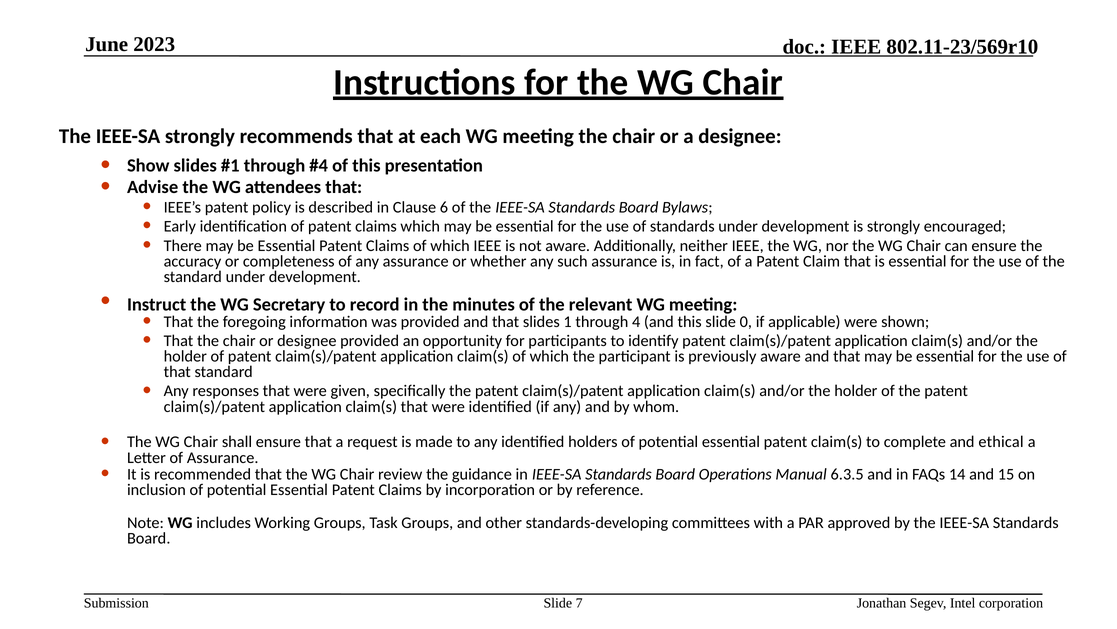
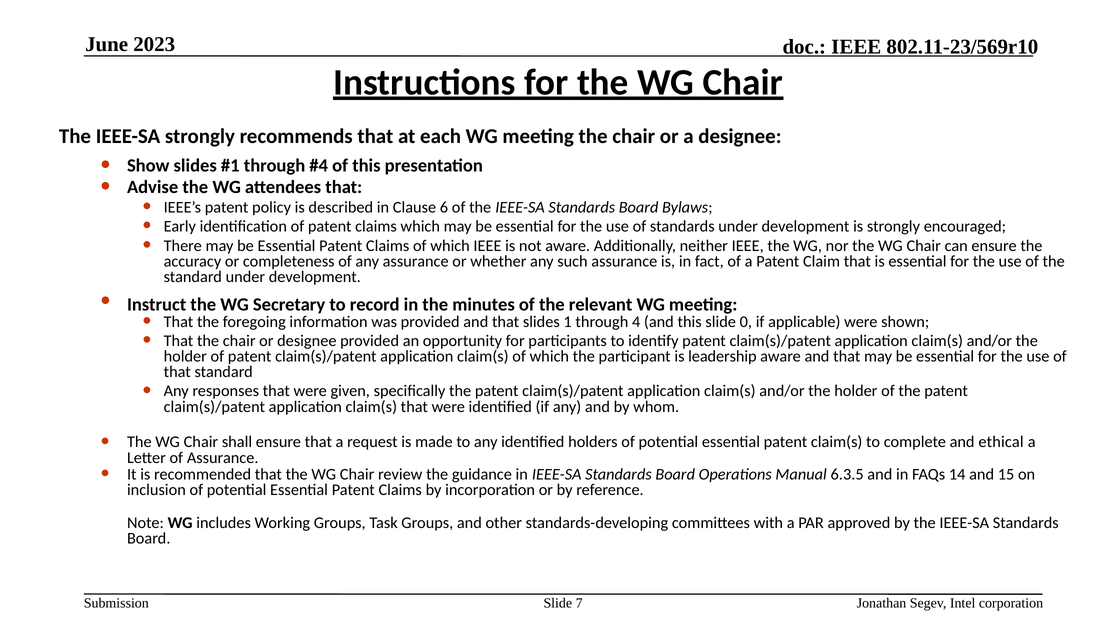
previously: previously -> leadership
